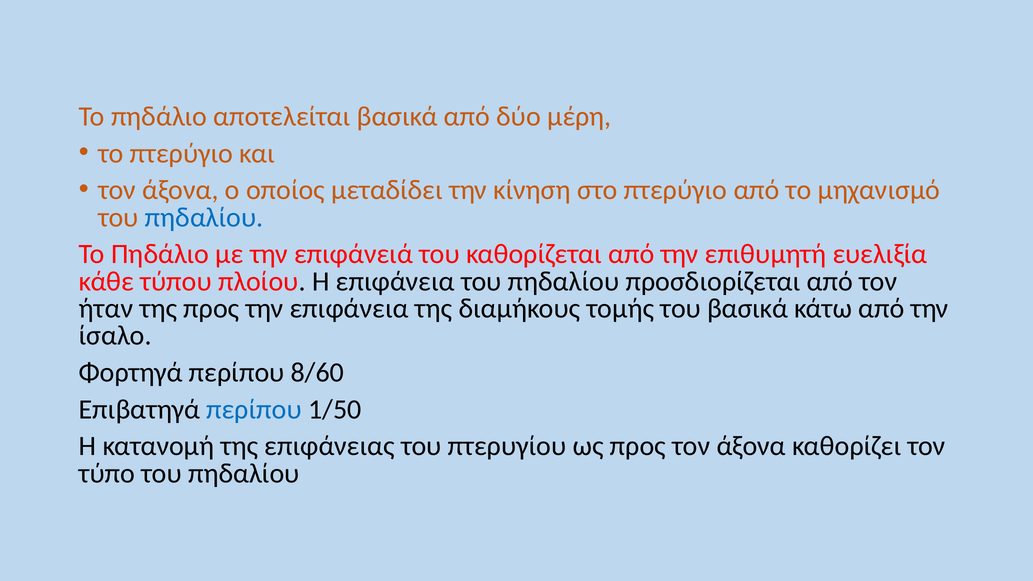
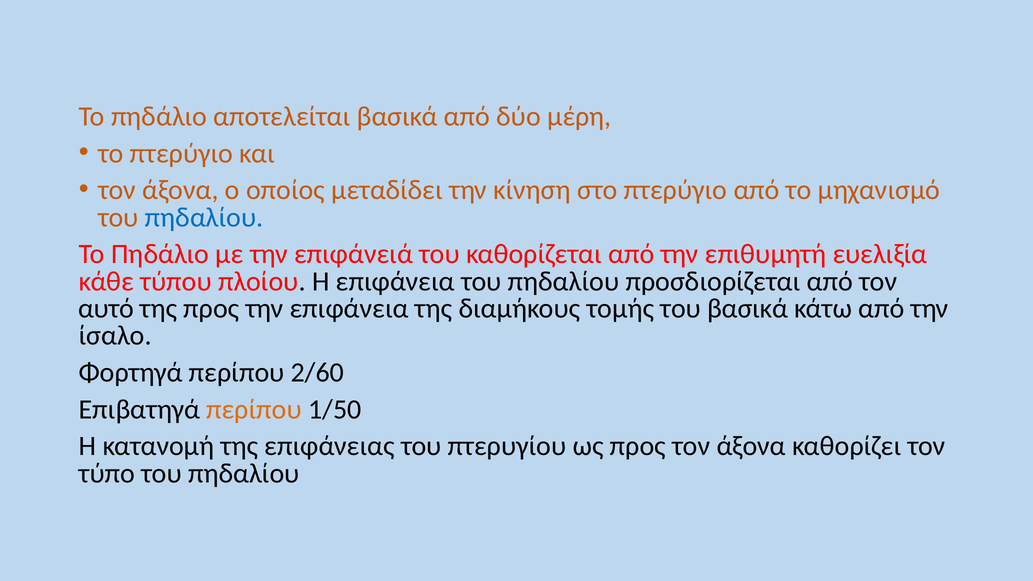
ήταν: ήταν -> αυτό
8/60: 8/60 -> 2/60
περίπου at (254, 409) colour: blue -> orange
